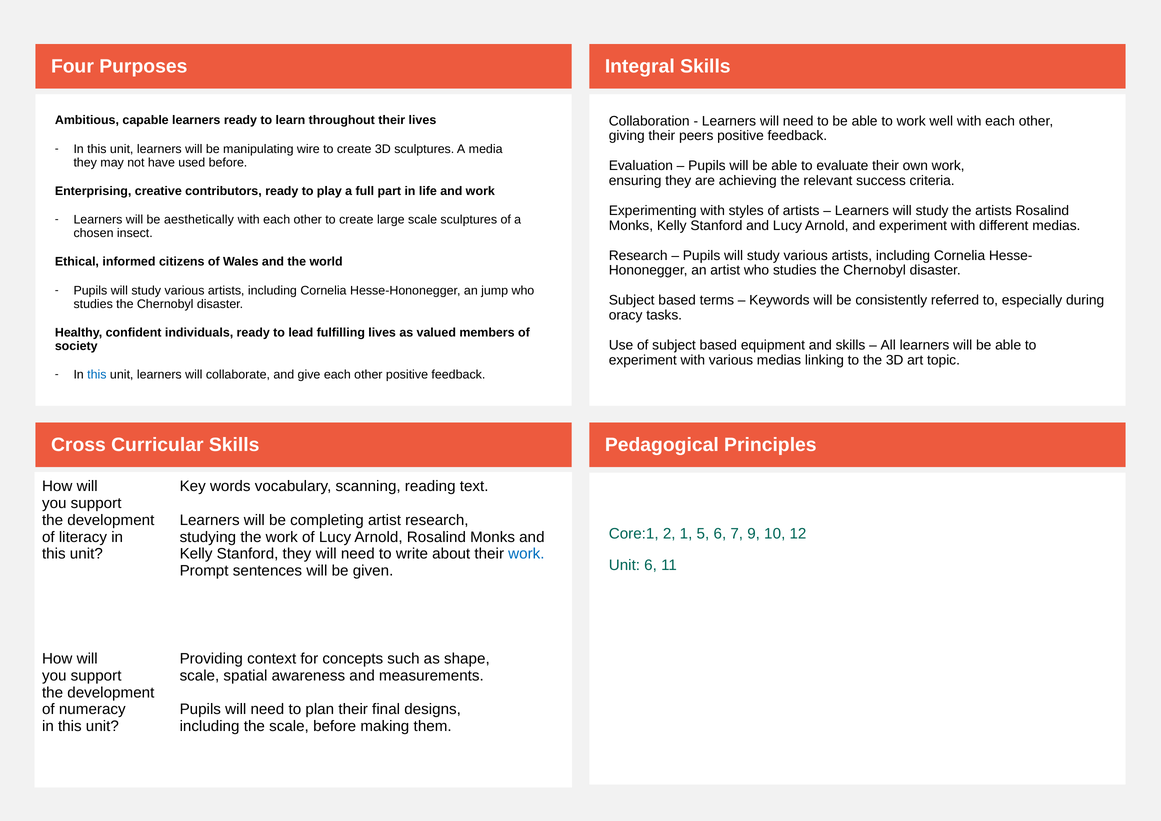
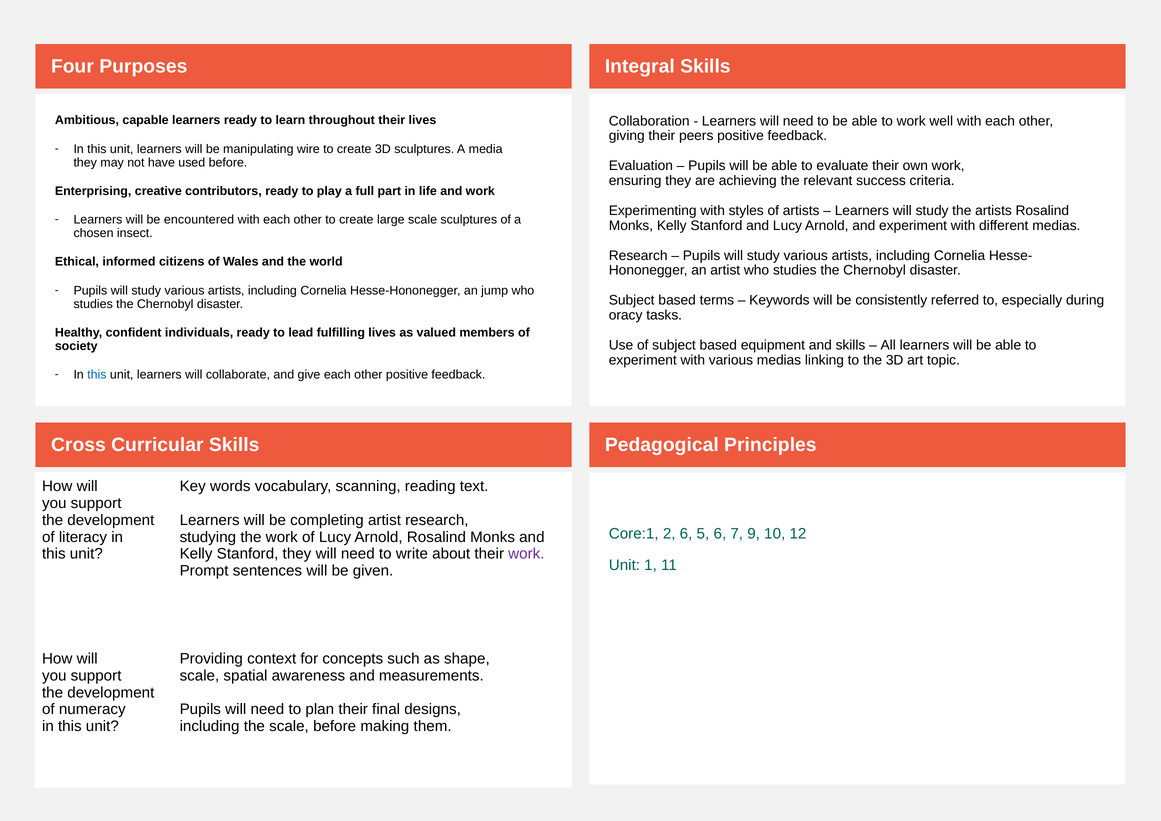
aesthetically: aesthetically -> encountered
2 1: 1 -> 6
work at (526, 554) colour: blue -> purple
Unit 6: 6 -> 1
